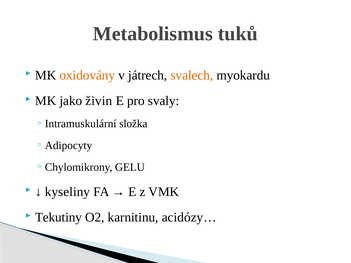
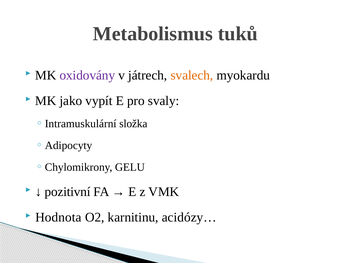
oxidovány colour: orange -> purple
živin: živin -> vypít
kyseliny: kyseliny -> pozitivní
Tekutiny: Tekutiny -> Hodnota
